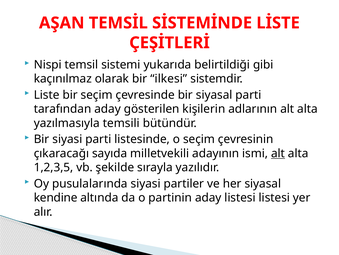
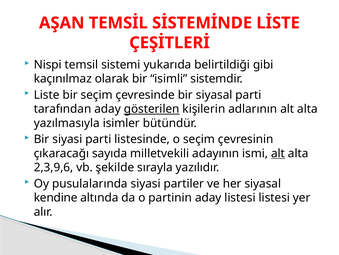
ilkesi: ilkesi -> isimli
gösterilen underline: none -> present
temsili: temsili -> isimler
1,2,3,5: 1,2,3,5 -> 2,3,9,6
